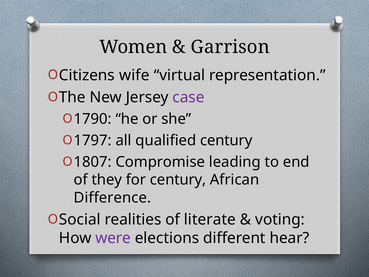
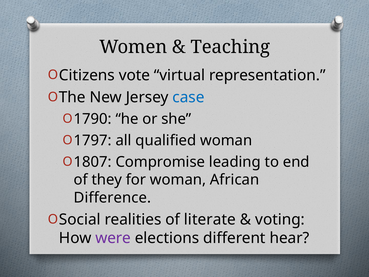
Garrison: Garrison -> Teaching
wife: wife -> vote
case colour: purple -> blue
qualified century: century -> woman
for century: century -> woman
